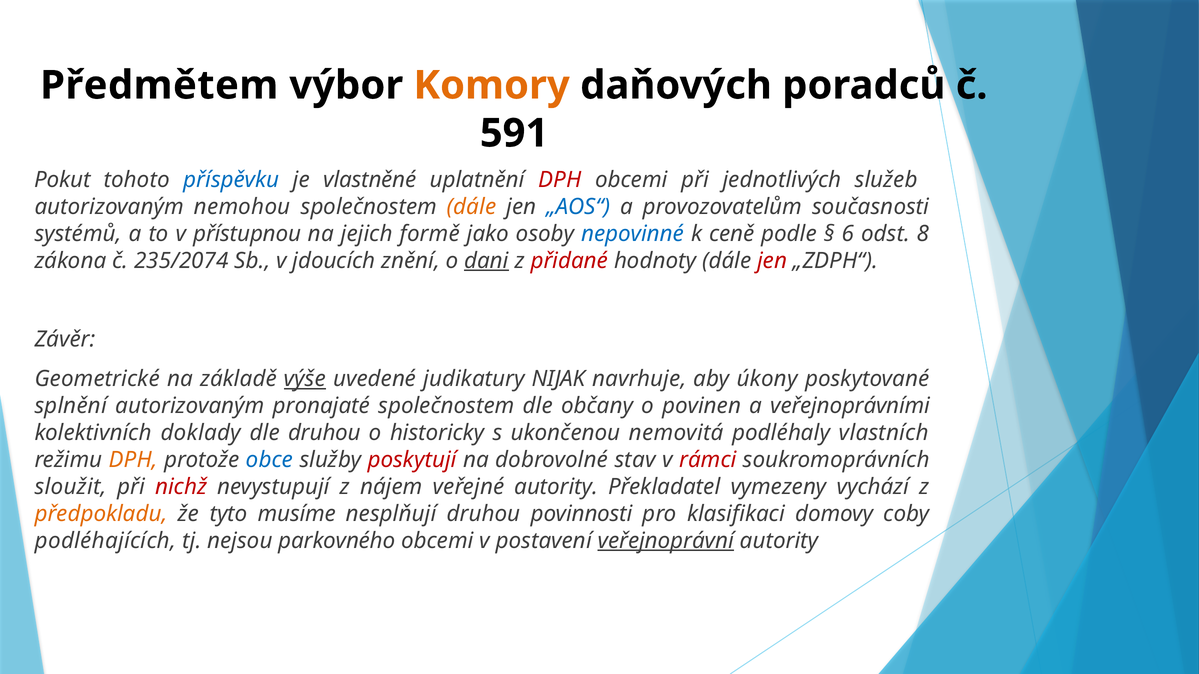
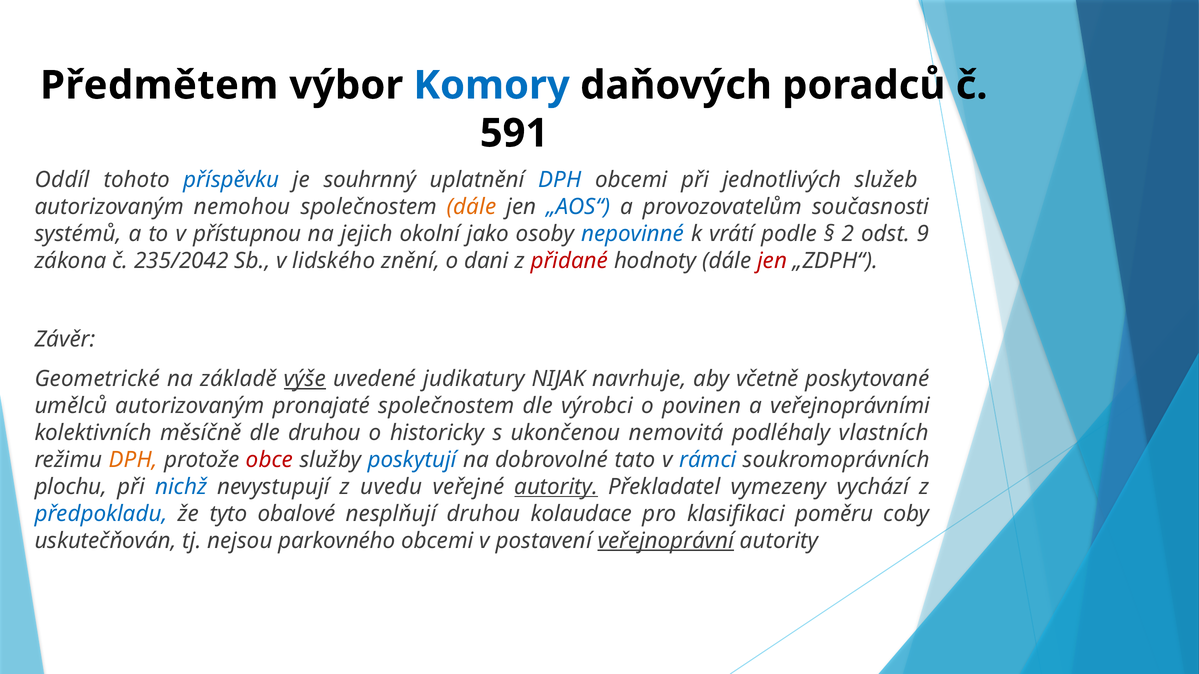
Komory colour: orange -> blue
Pokut: Pokut -> Oddíl
vlastněné: vlastněné -> souhrnný
DPH at (560, 180) colour: red -> blue
formě: formě -> okolní
ceně: ceně -> vrátí
6: 6 -> 2
8: 8 -> 9
235/2074: 235/2074 -> 235/2042
jdoucích: jdoucích -> lidského
dani underline: present -> none
úkony: úkony -> včetně
splnění: splnění -> umělců
občany: občany -> výrobci
doklady: doklady -> měsíčně
obce colour: blue -> red
poskytují colour: red -> blue
stav: stav -> tato
rámci colour: red -> blue
sloužit: sloužit -> plochu
nichž colour: red -> blue
nájem: nájem -> uvedu
autority at (556, 487) underline: none -> present
předpokladu colour: orange -> blue
musíme: musíme -> obalové
povinnosti: povinnosti -> kolaudace
domovy: domovy -> poměru
podléhajících: podléhajících -> uskutečňován
